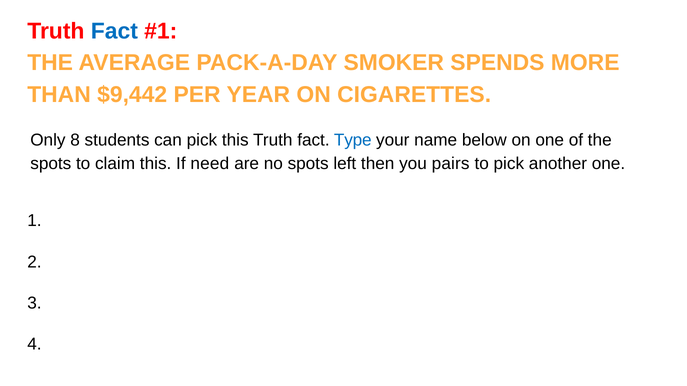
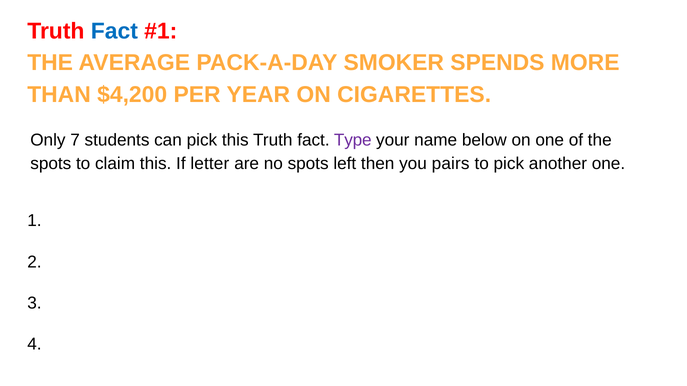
$9,442: $9,442 -> $4,200
8: 8 -> 7
Type colour: blue -> purple
need: need -> letter
